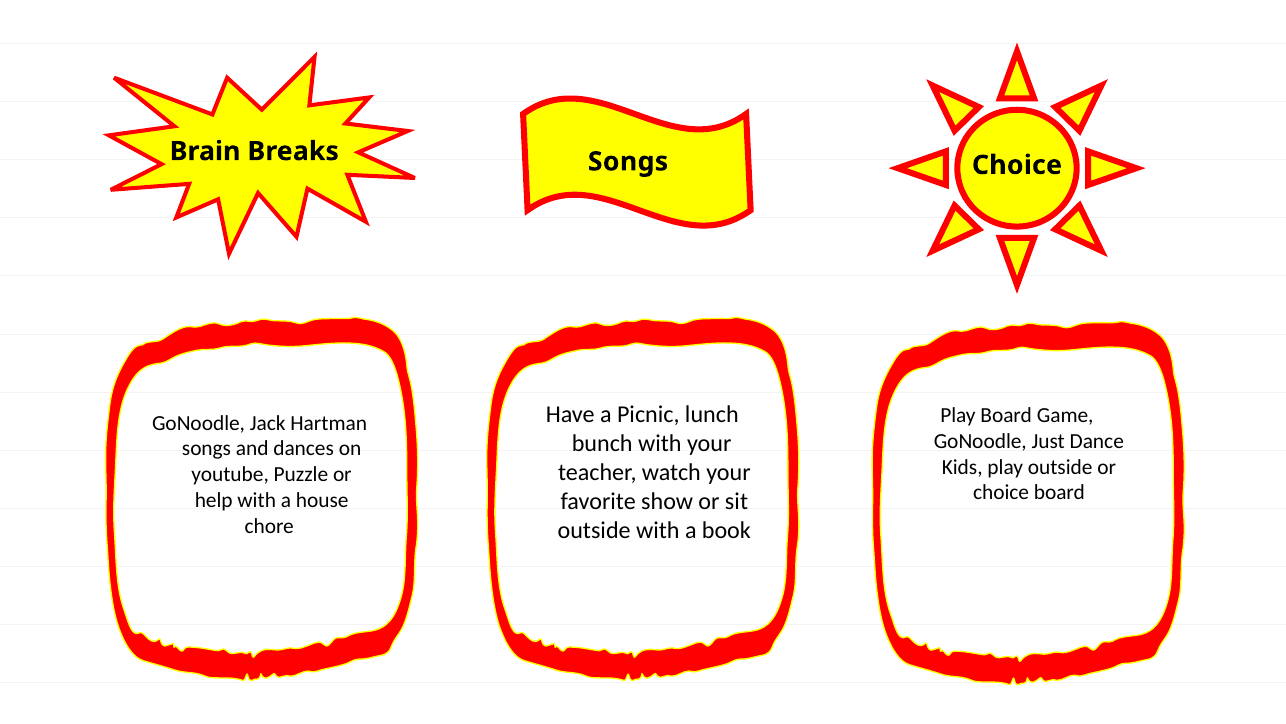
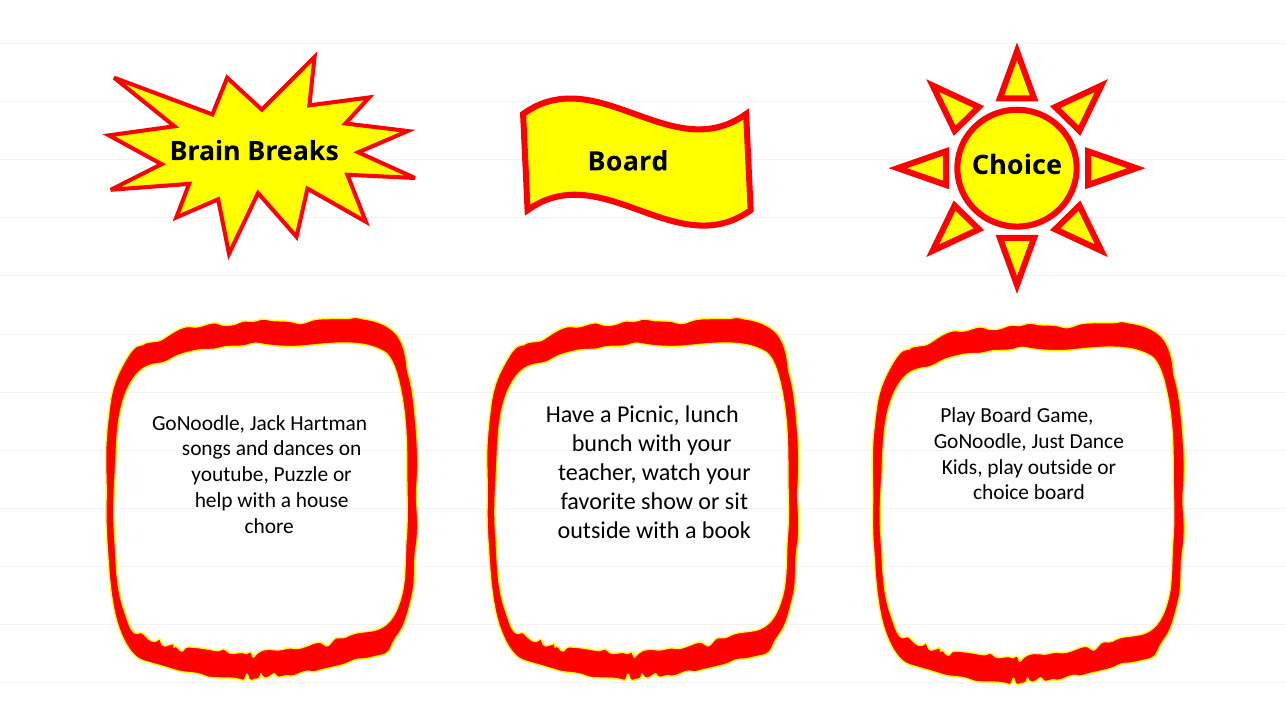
Breaks Songs: Songs -> Board
